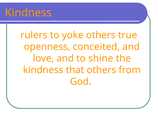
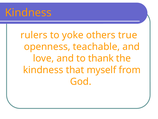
conceited: conceited -> teachable
shine: shine -> thank
that others: others -> myself
